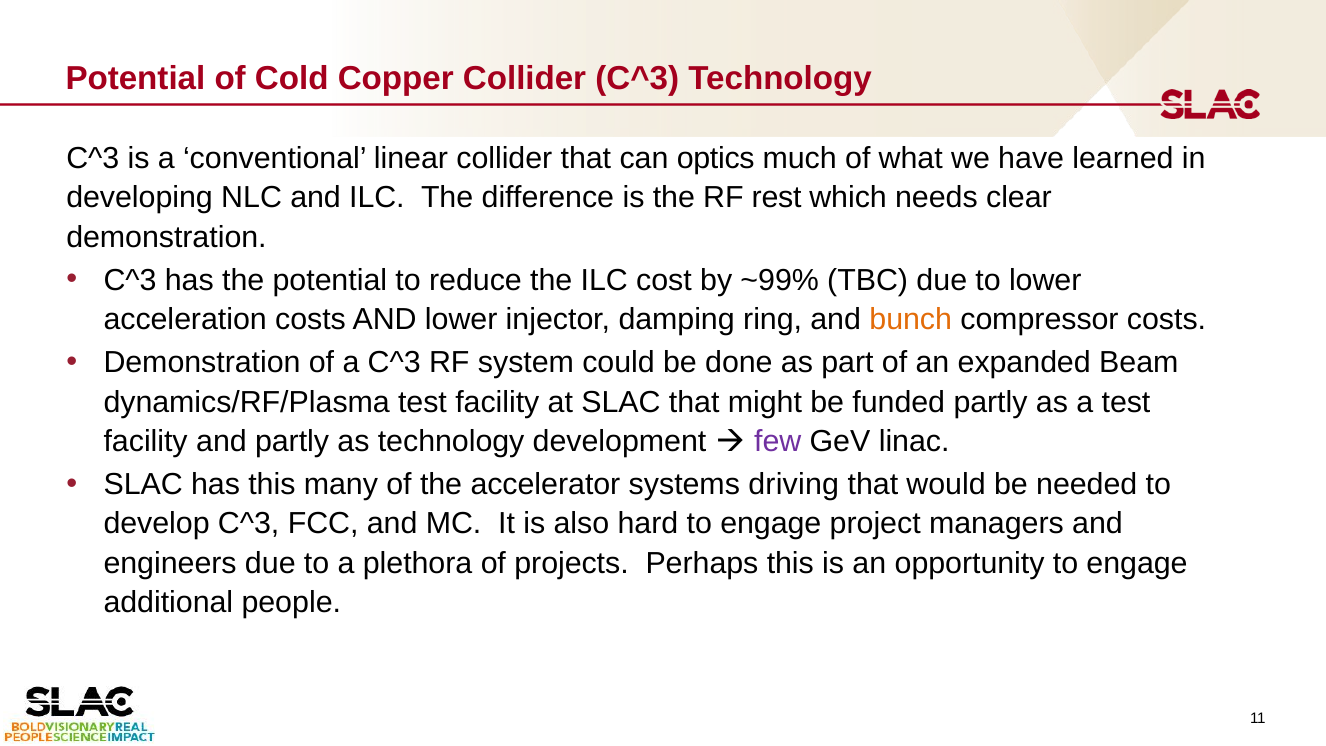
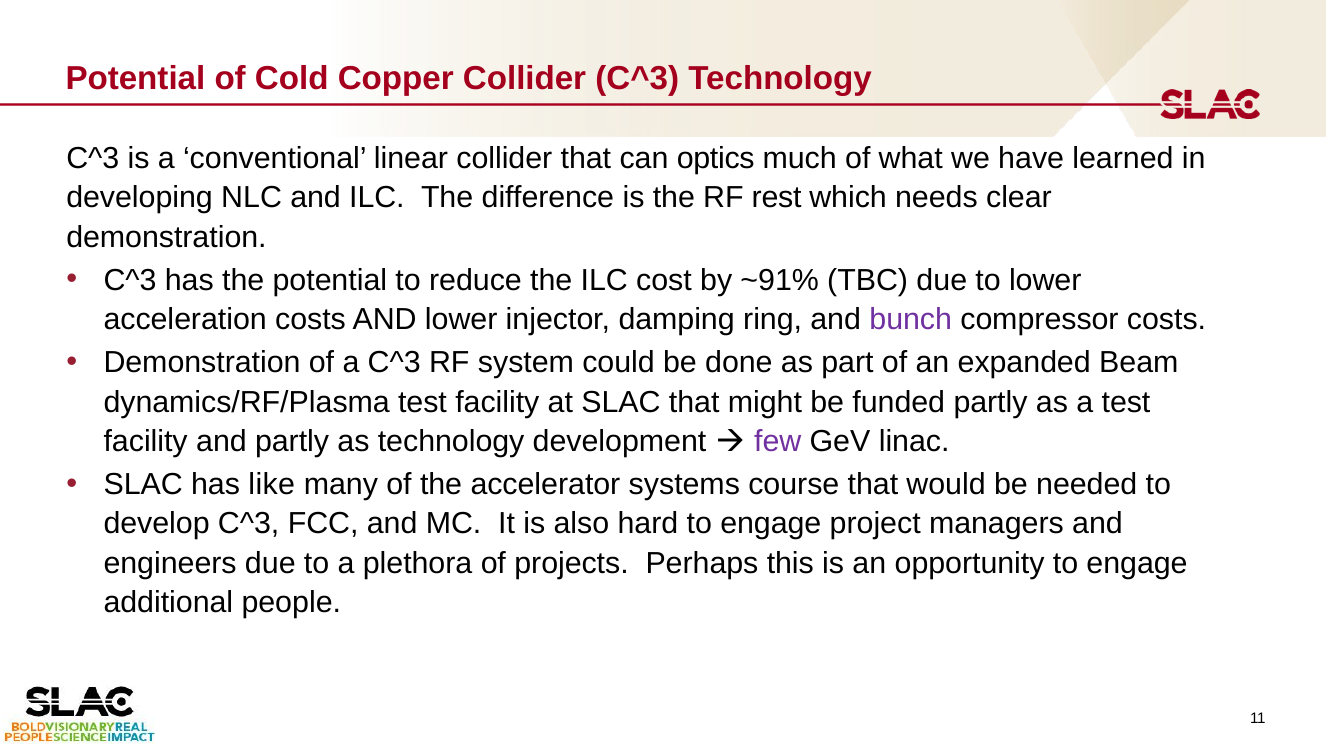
~99%: ~99% -> ~91%
bunch colour: orange -> purple
has this: this -> like
driving: driving -> course
